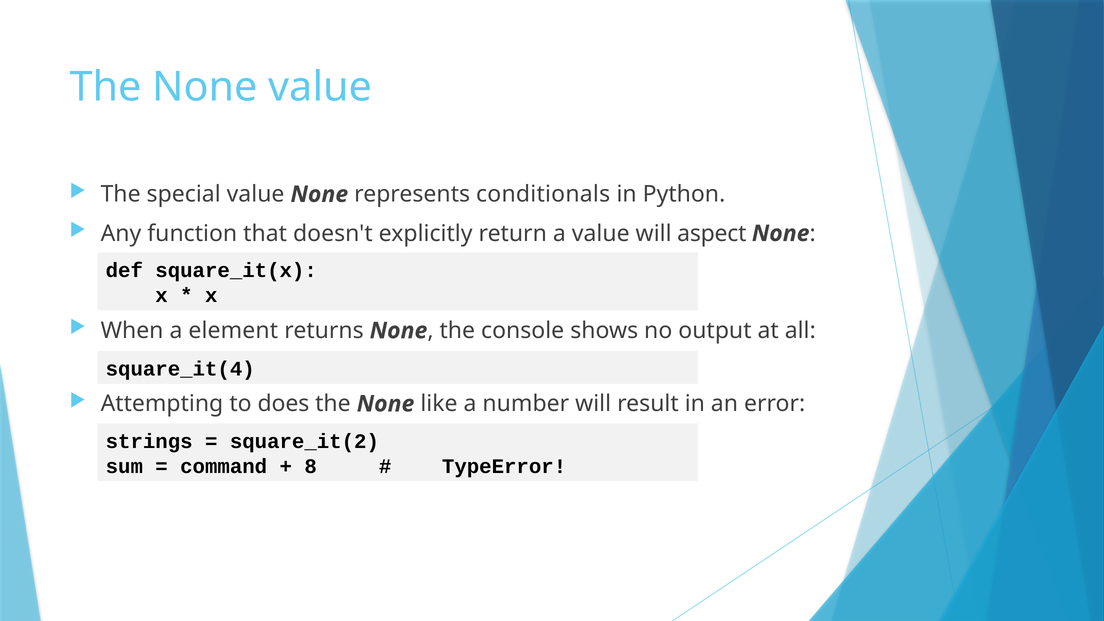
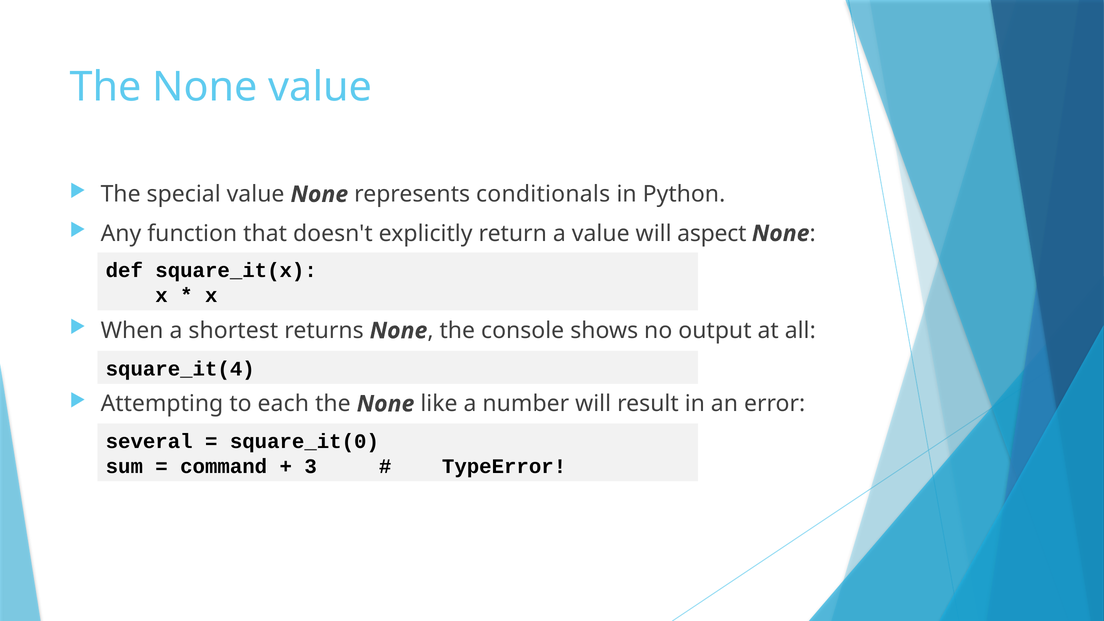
element: element -> shortest
does: does -> each
strings: strings -> several
square_it(2: square_it(2 -> square_it(0
8: 8 -> 3
